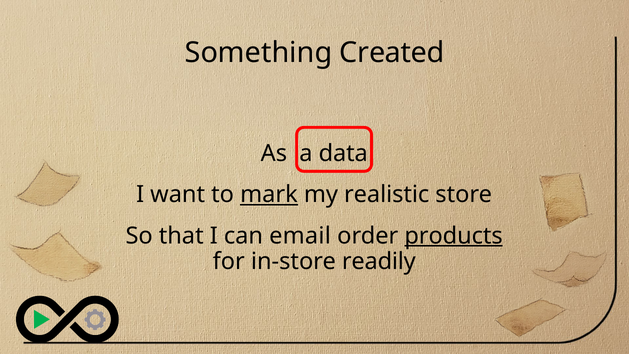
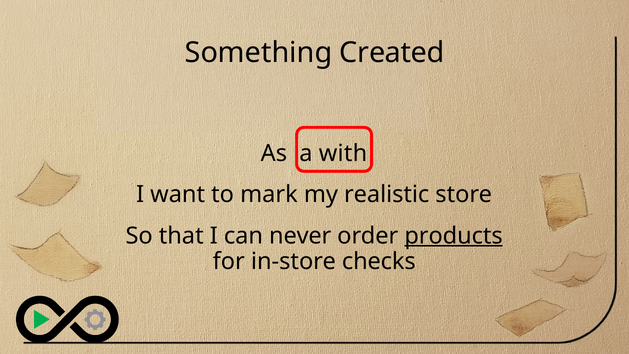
data: data -> with
mark underline: present -> none
email: email -> never
readily: readily -> checks
